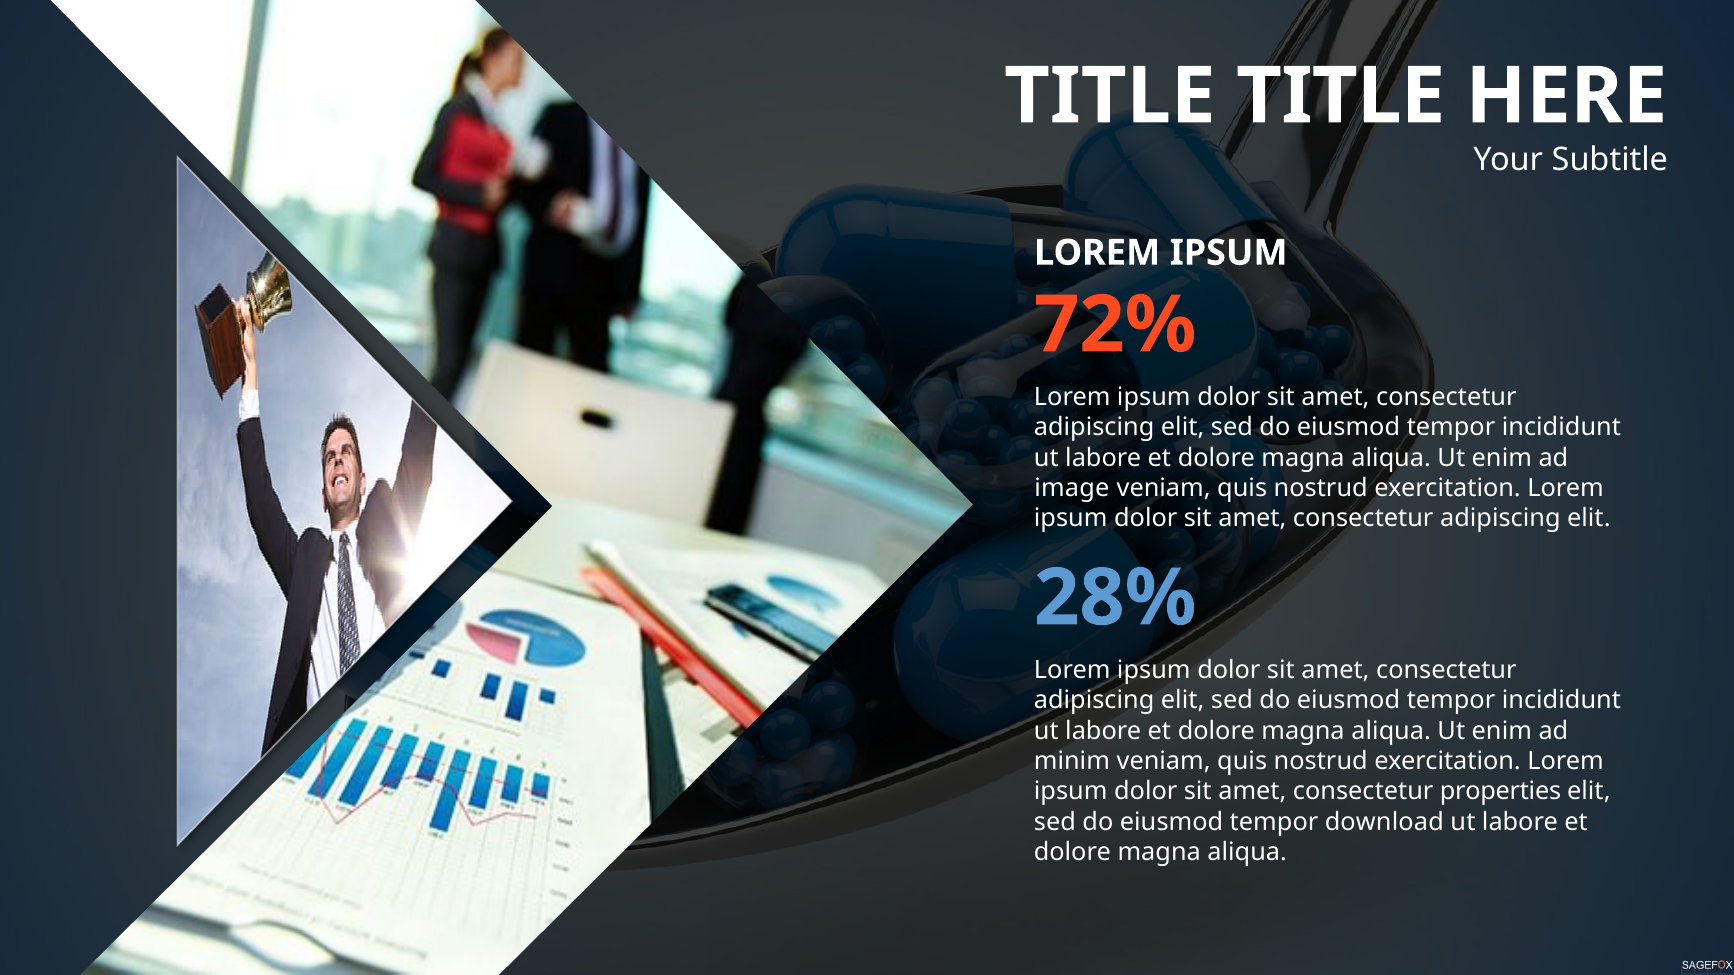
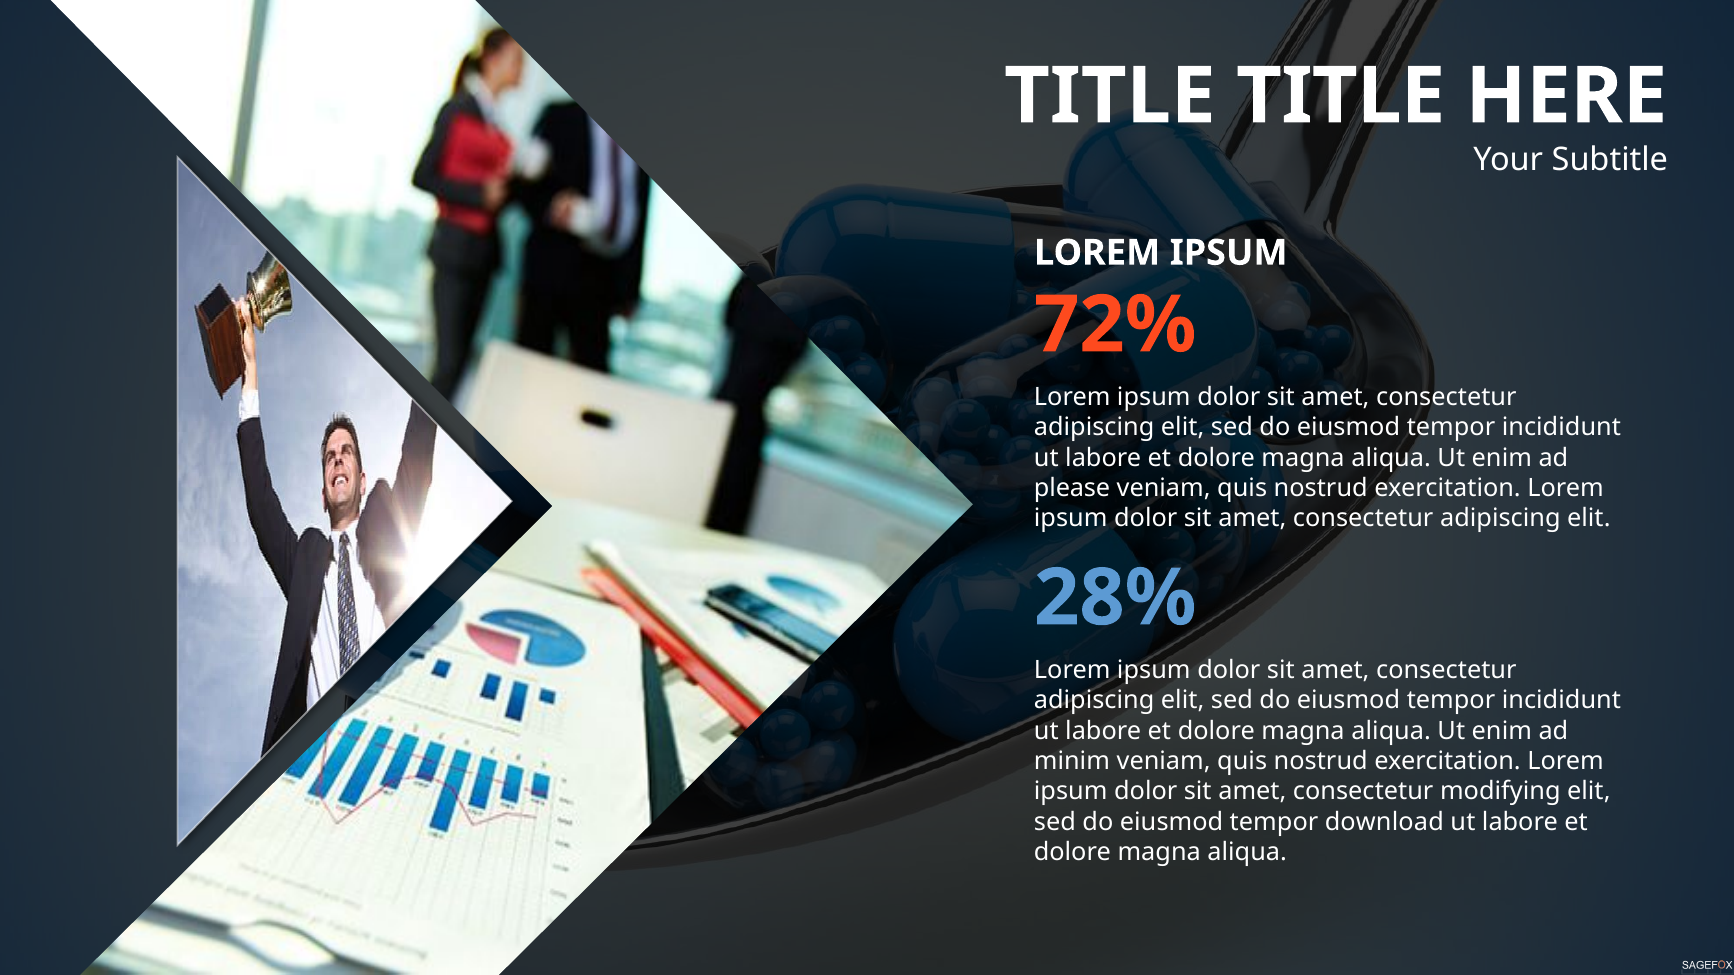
image: image -> please
properties: properties -> modifying
